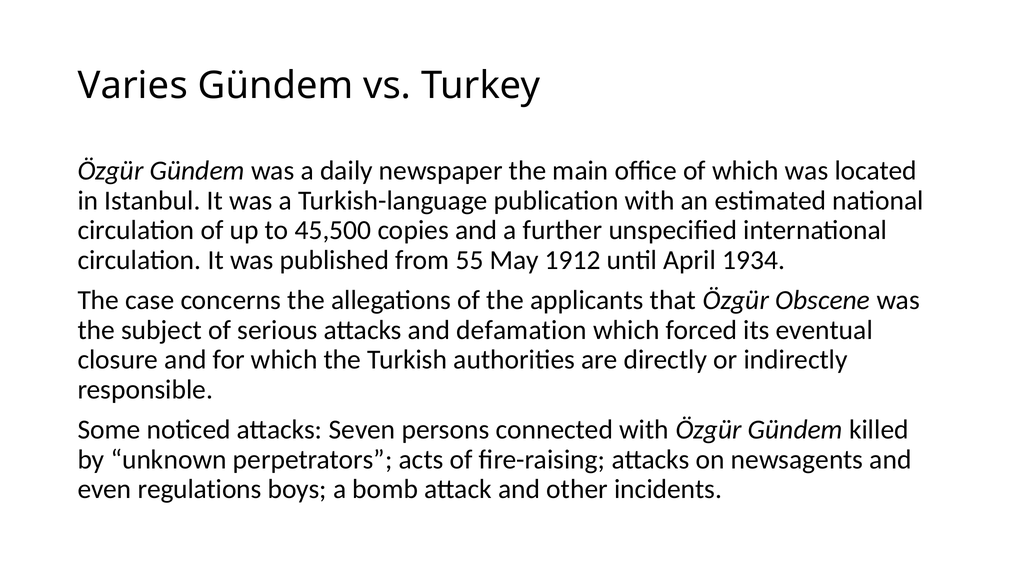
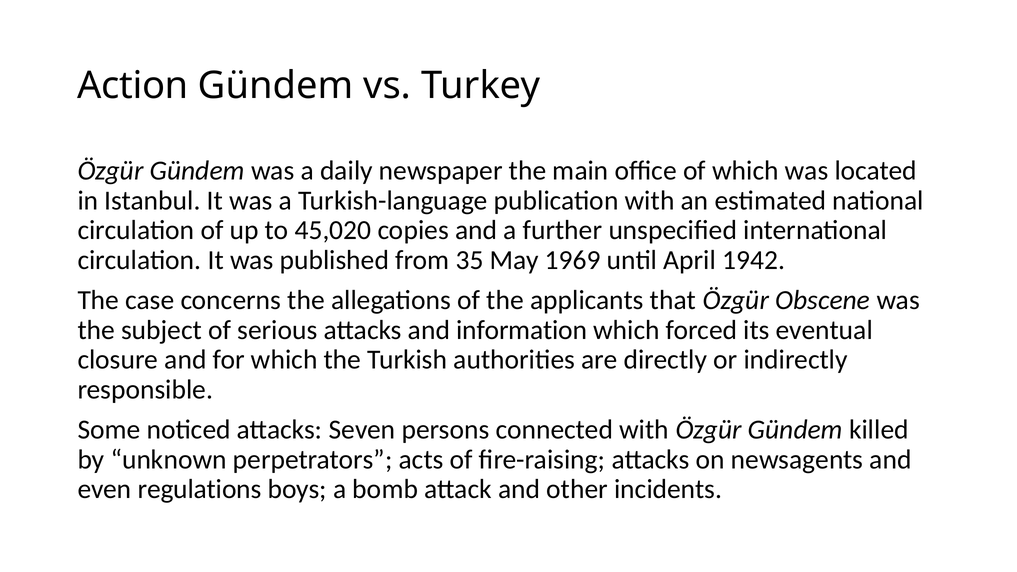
Varies: Varies -> Action
45,500: 45,500 -> 45,020
55: 55 -> 35
1912: 1912 -> 1969
1934: 1934 -> 1942
defamation: defamation -> information
